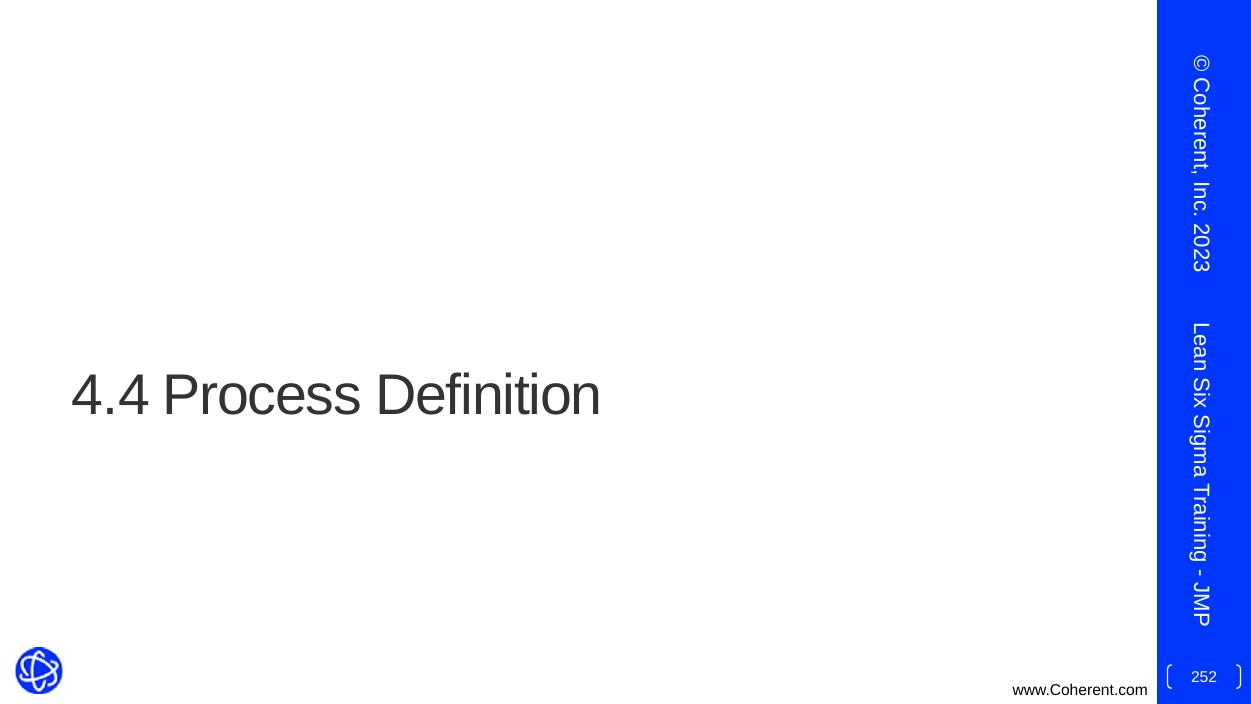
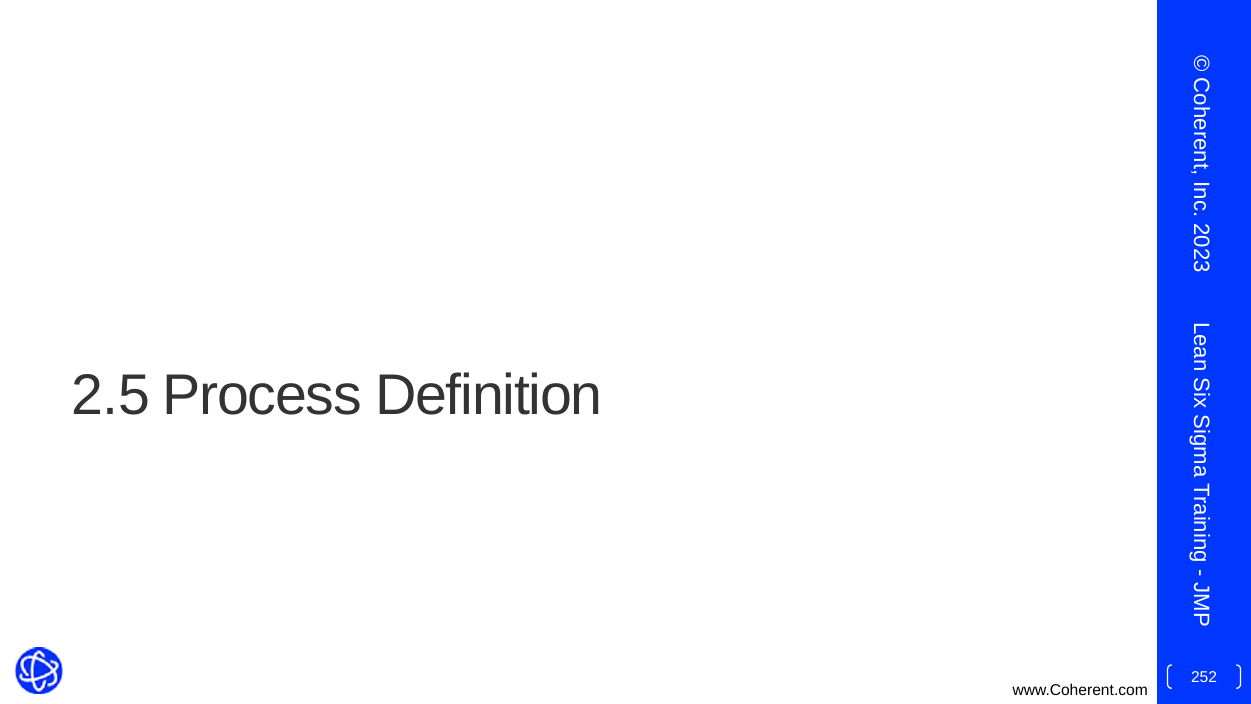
4.4: 4.4 -> 2.5
